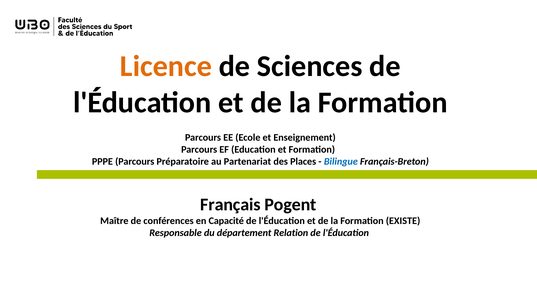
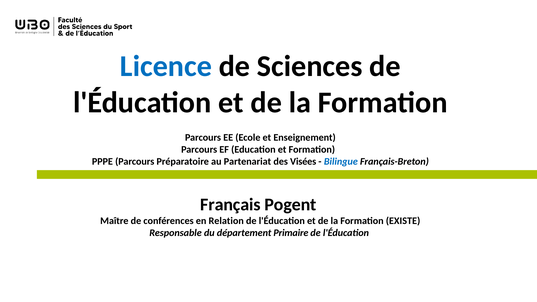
Licence colour: orange -> blue
Places: Places -> Visées
Capacité: Capacité -> Relation
Relation: Relation -> Primaire
